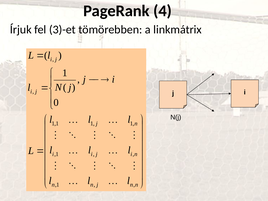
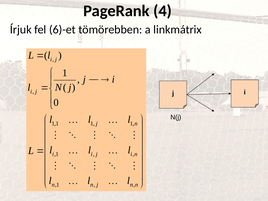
3)-et: 3)-et -> 6)-et
